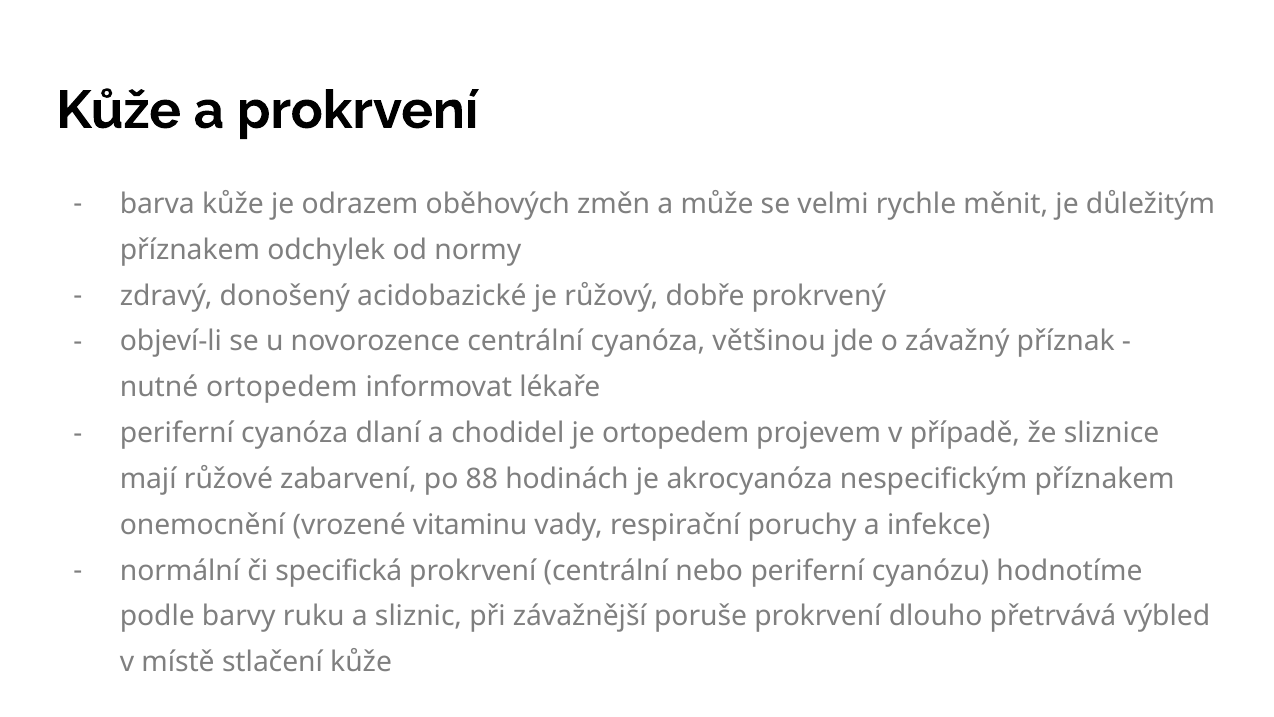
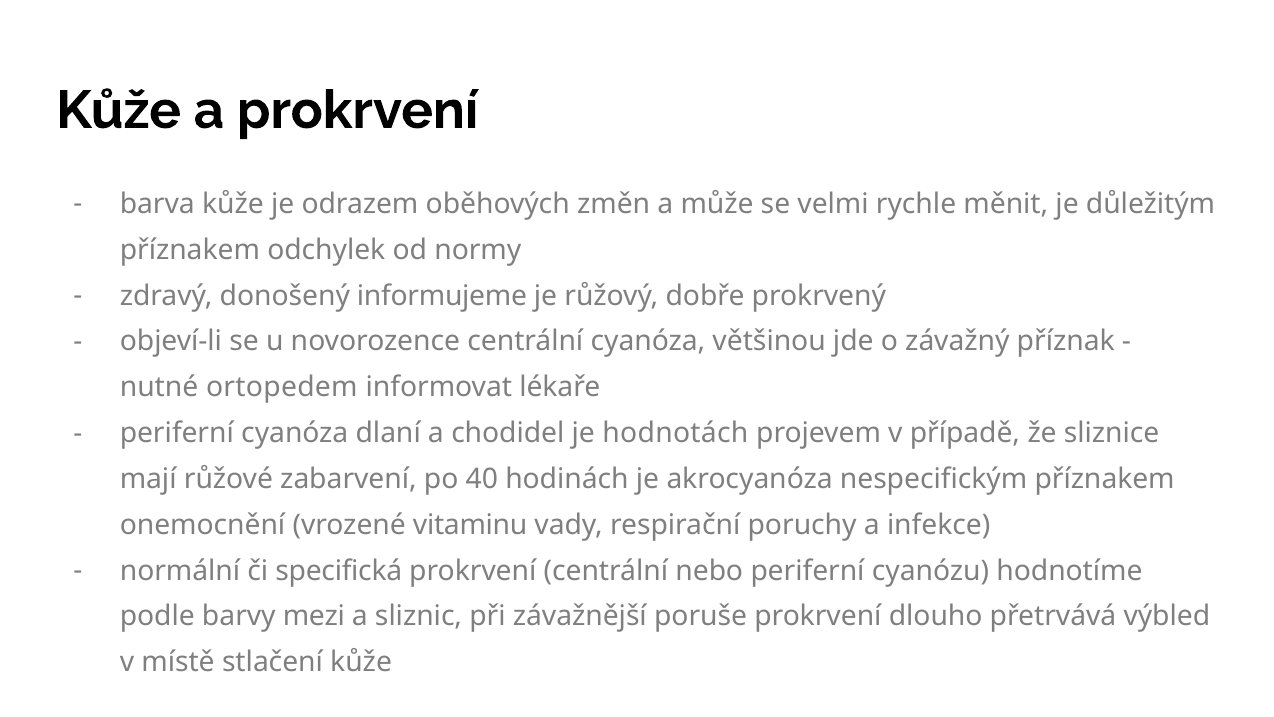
acidobazické: acidobazické -> informujeme
je ortopedem: ortopedem -> hodnotách
88: 88 -> 40
ruku: ruku -> mezi
